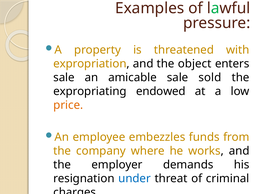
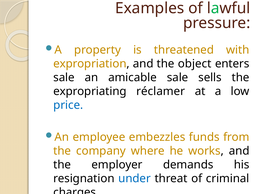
sold: sold -> sells
endowed: endowed -> réclamer
price colour: orange -> blue
